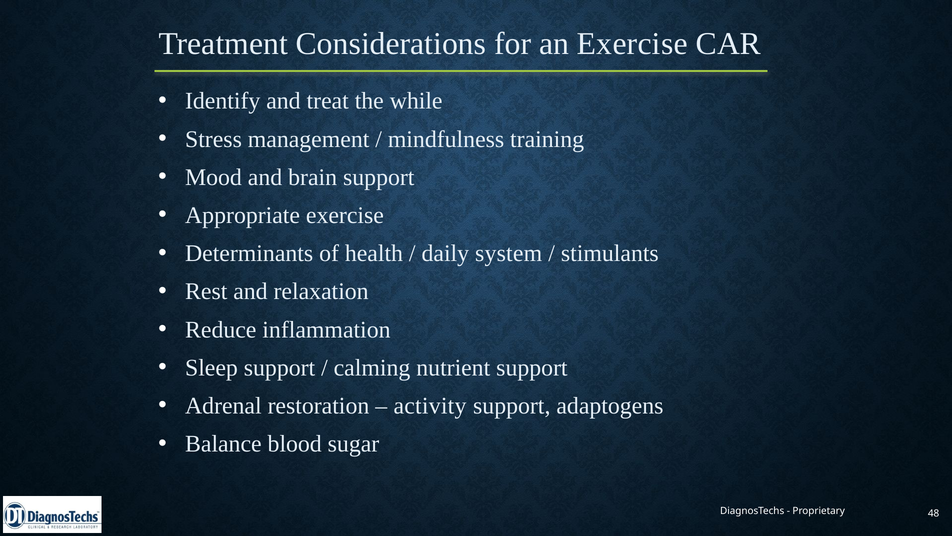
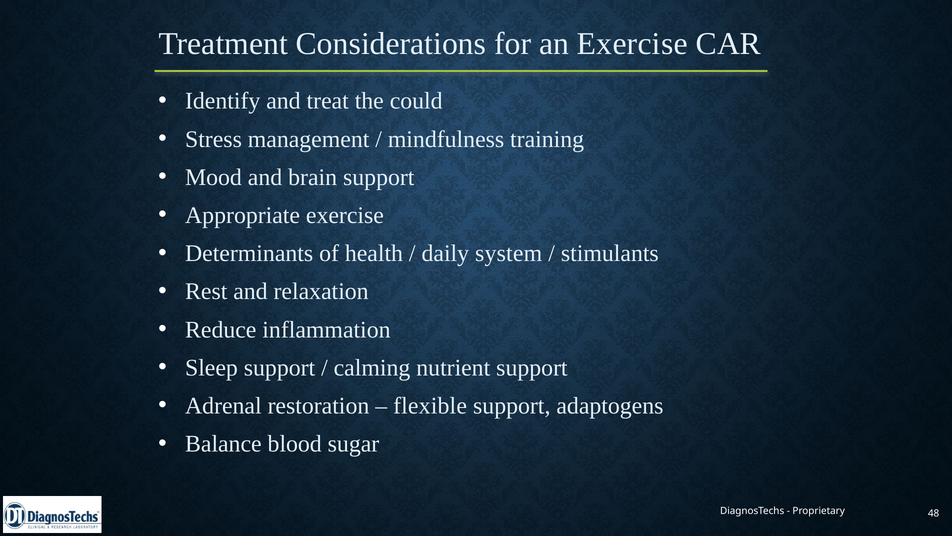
while: while -> could
activity: activity -> flexible
